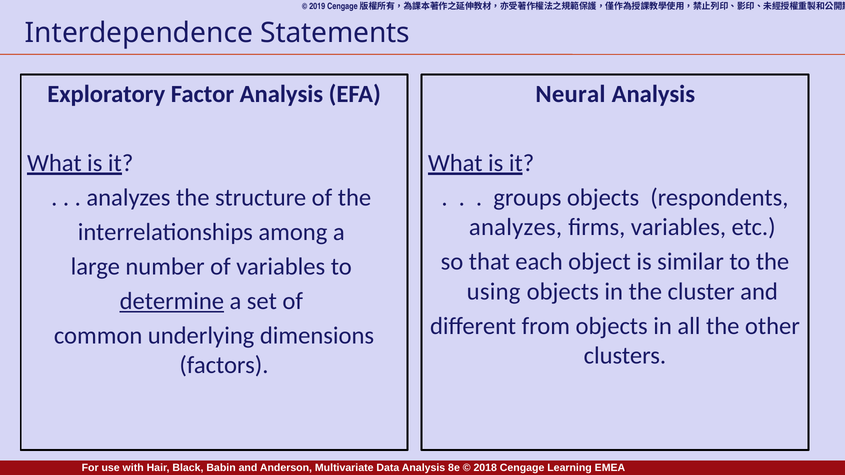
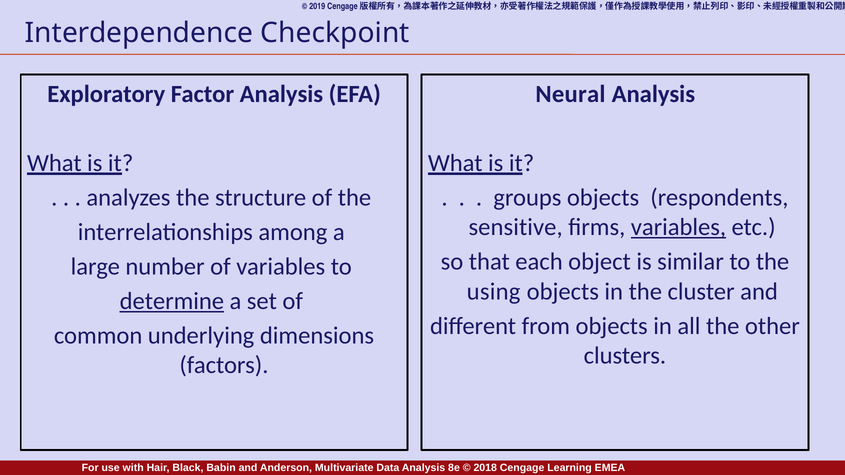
Statements: Statements -> Checkpoint
analyzes at (516, 227): analyzes -> sensitive
variables at (678, 227) underline: none -> present
